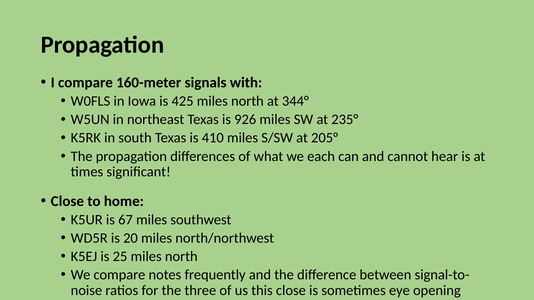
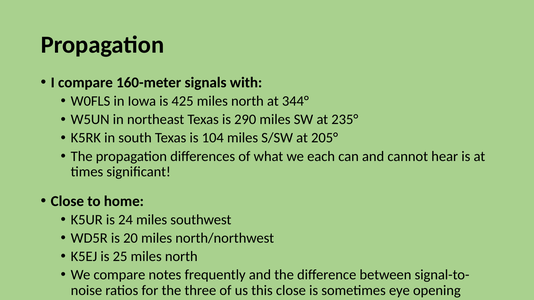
926: 926 -> 290
410: 410 -> 104
67: 67 -> 24
